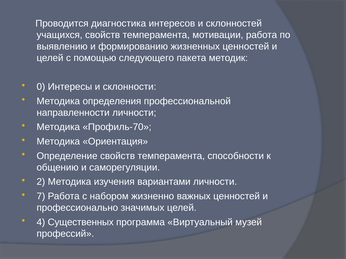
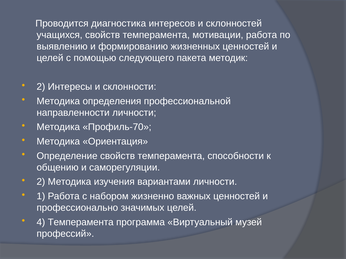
0 at (41, 87): 0 -> 2
7: 7 -> 1
4 Существенных: Существенных -> Темперамента
